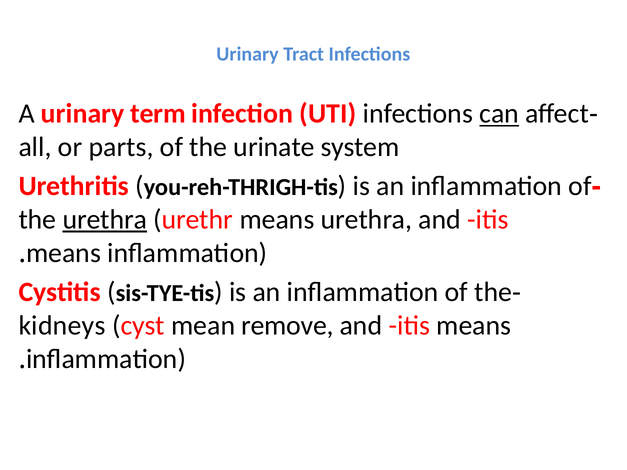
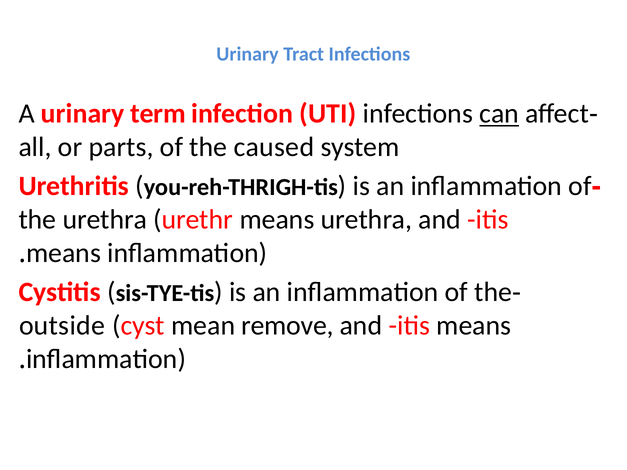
urinate: urinate -> caused
urethra at (105, 220) underline: present -> none
kidneys: kidneys -> outside
